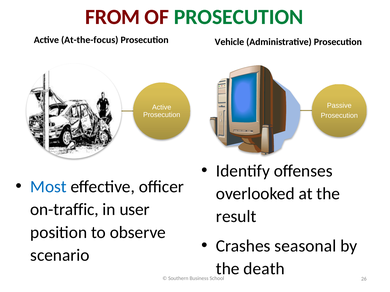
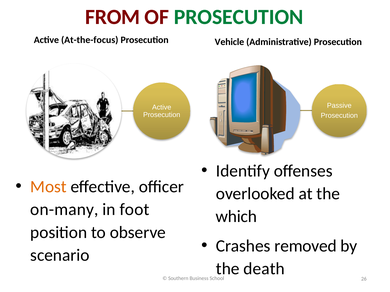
Most colour: blue -> orange
on-traffic: on-traffic -> on-many
user: user -> foot
result: result -> which
seasonal: seasonal -> removed
